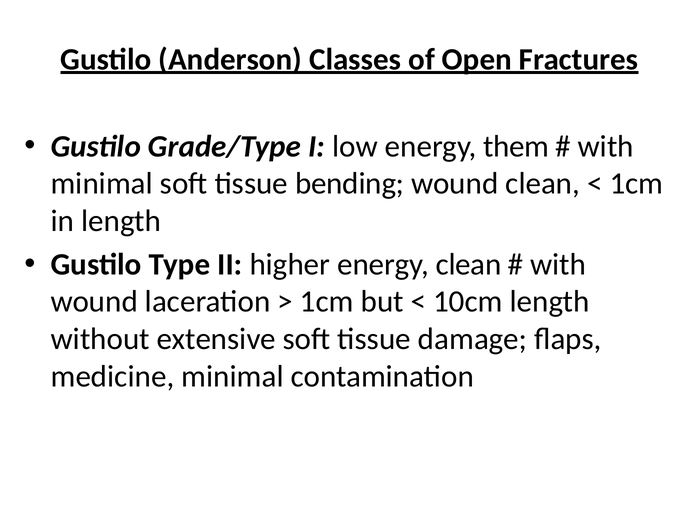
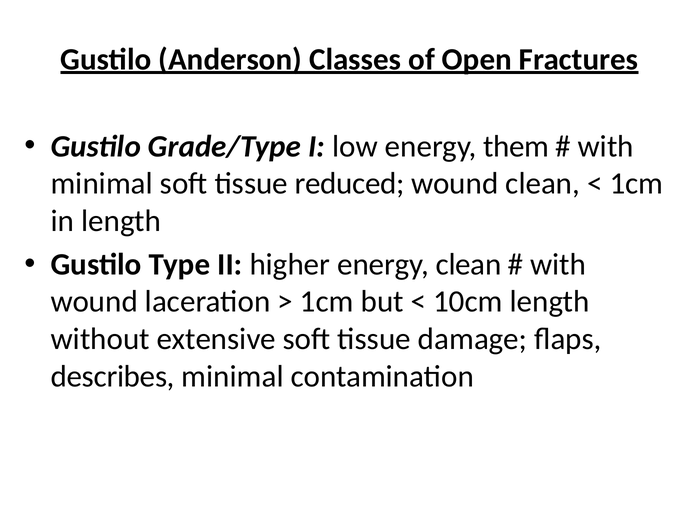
bending: bending -> reduced
medicine: medicine -> describes
